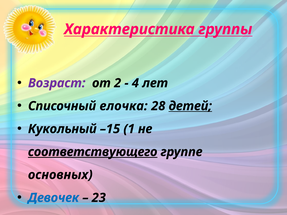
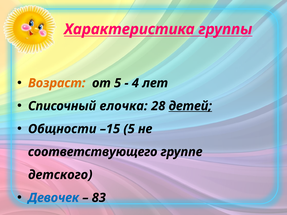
Возраст colour: purple -> orange
от 2: 2 -> 5
Кукольный: Кукольный -> Общности
–15 1: 1 -> 5
соответствующего underline: present -> none
основных: основных -> детского
23: 23 -> 83
